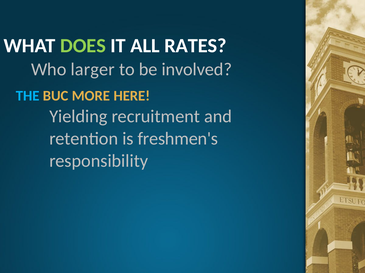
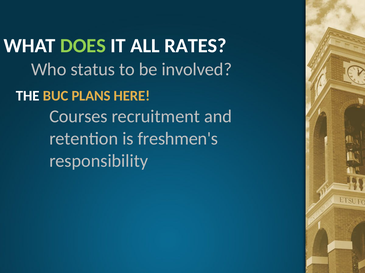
larger: larger -> status
THE colour: light blue -> white
MORE: MORE -> PLANS
Yielding: Yielding -> Courses
